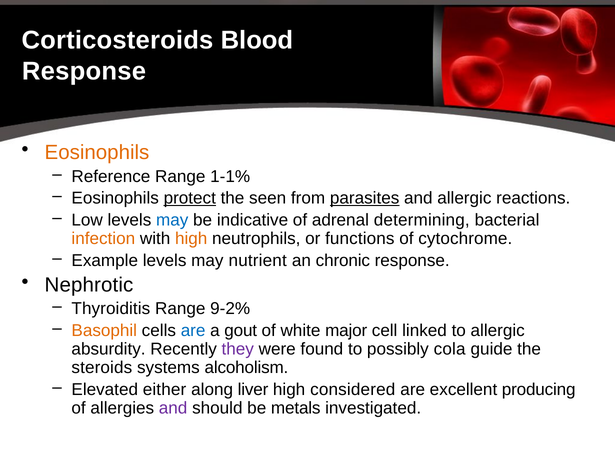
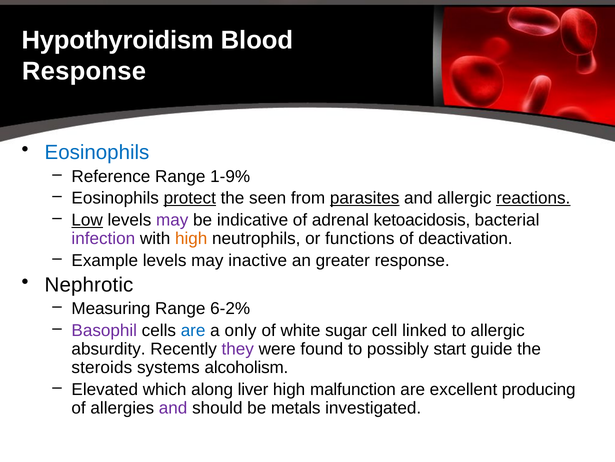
Corticosteroids: Corticosteroids -> Hypothyroidism
Eosinophils at (97, 152) colour: orange -> blue
1-1%: 1-1% -> 1-9%
reactions underline: none -> present
Low underline: none -> present
may at (172, 220) colour: blue -> purple
determining: determining -> ketoacidosis
infection colour: orange -> purple
cytochrome: cytochrome -> deactivation
nutrient: nutrient -> inactive
chronic: chronic -> greater
Thyroiditis: Thyroiditis -> Measuring
9-2%: 9-2% -> 6-2%
Basophil colour: orange -> purple
gout: gout -> only
major: major -> sugar
cola: cola -> start
either: either -> which
considered: considered -> malfunction
